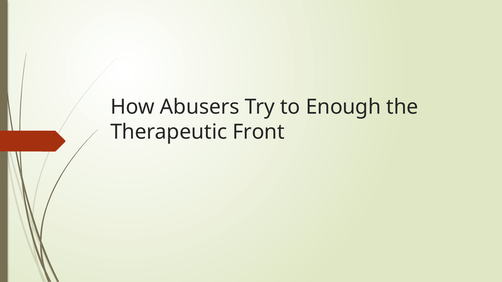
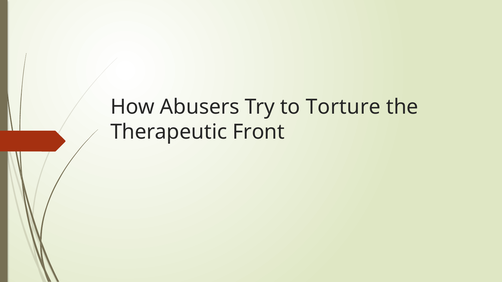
Enough: Enough -> Torture
